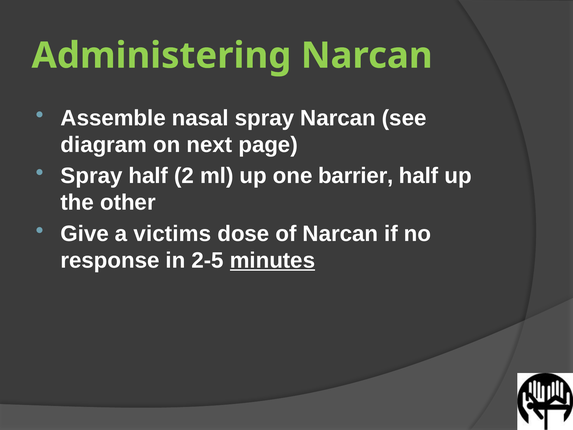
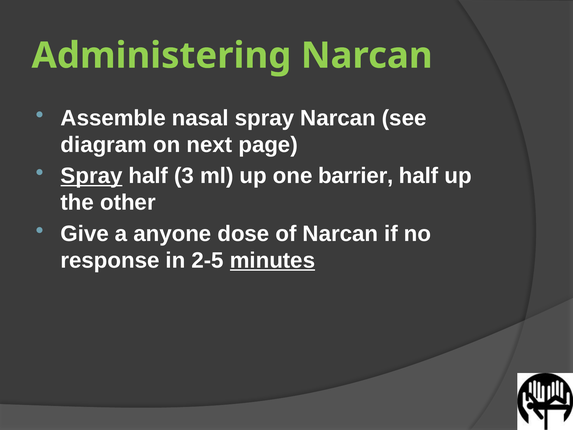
Spray at (92, 176) underline: none -> present
2: 2 -> 3
victims: victims -> anyone
